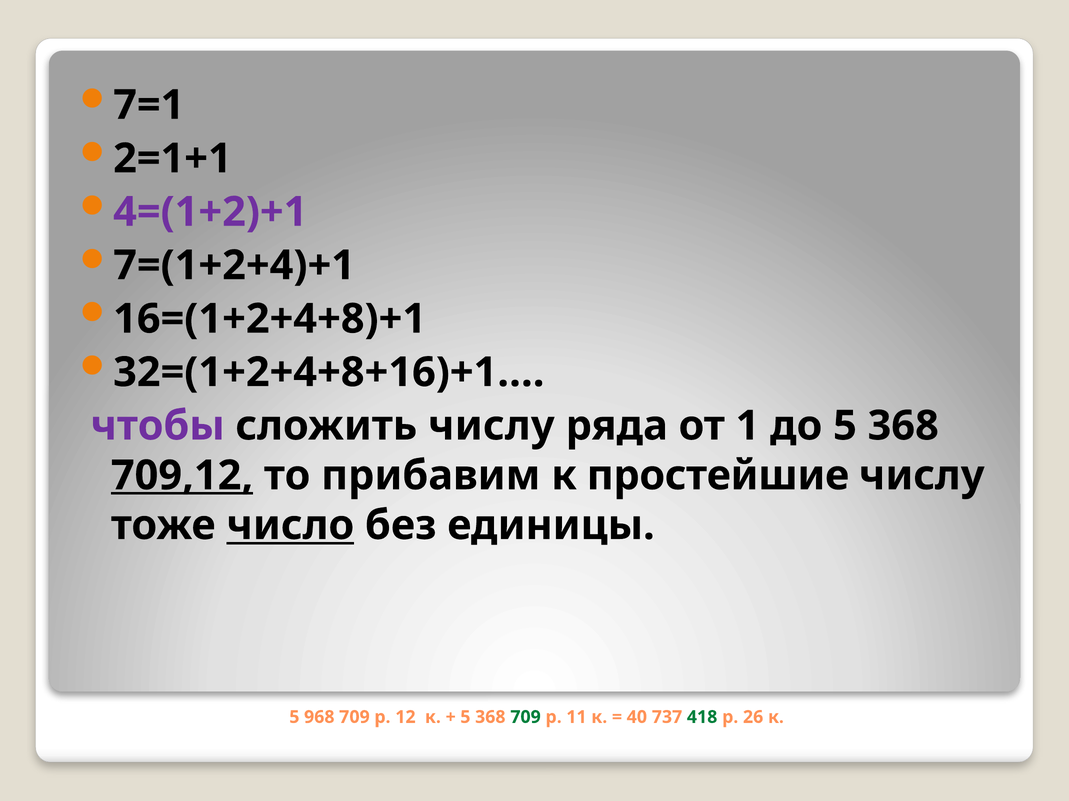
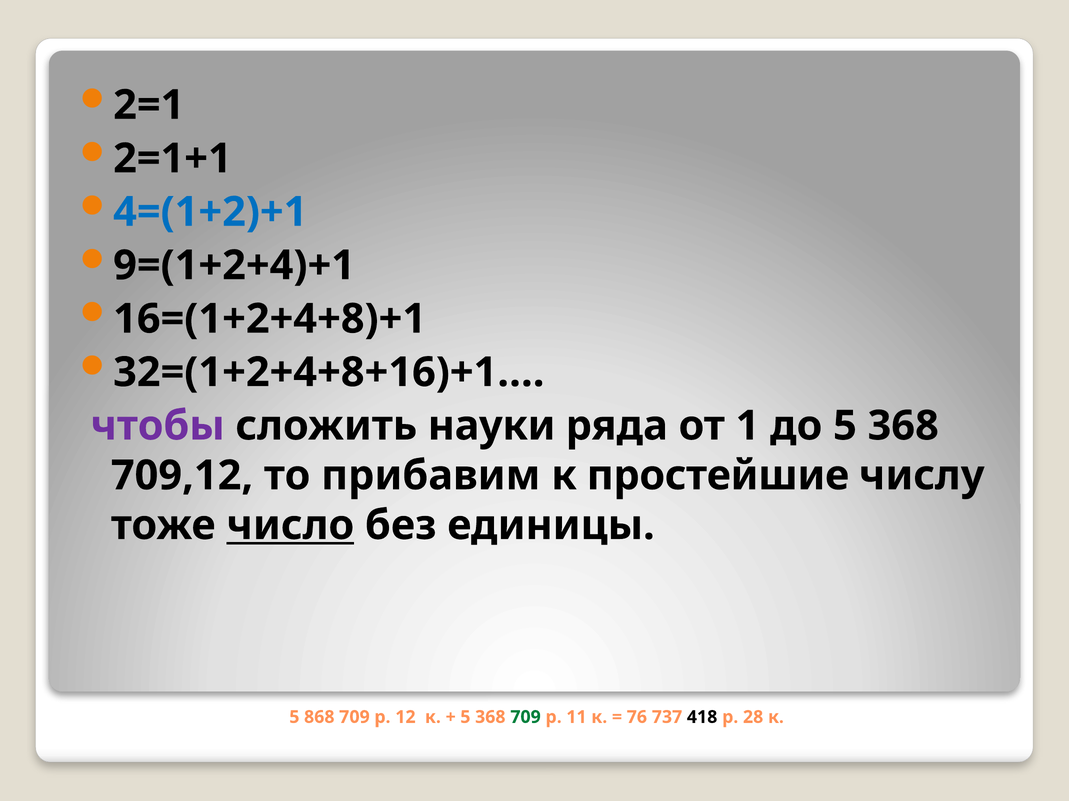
7=1: 7=1 -> 2=1
4=(1+2)+1 colour: purple -> blue
7=(1+2+4)+1: 7=(1+2+4)+1 -> 9=(1+2+4)+1
сложить числу: числу -> науки
709,12 underline: present -> none
968: 968 -> 868
40: 40 -> 76
418 colour: green -> black
26: 26 -> 28
